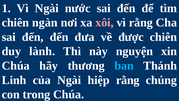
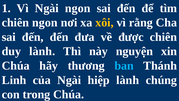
Ngài nước: nước -> ngon
chiên ngàn: ngàn -> ngon
xôi colour: pink -> yellow
hiệp rằng: rằng -> lành
